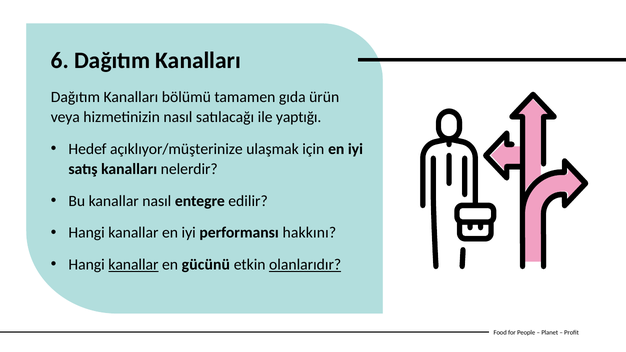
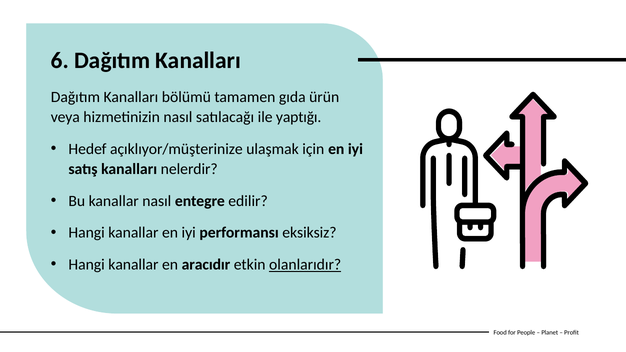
hakkını: hakkını -> eksiksiz
kanallar at (133, 265) underline: present -> none
gücünü: gücünü -> aracıdır
